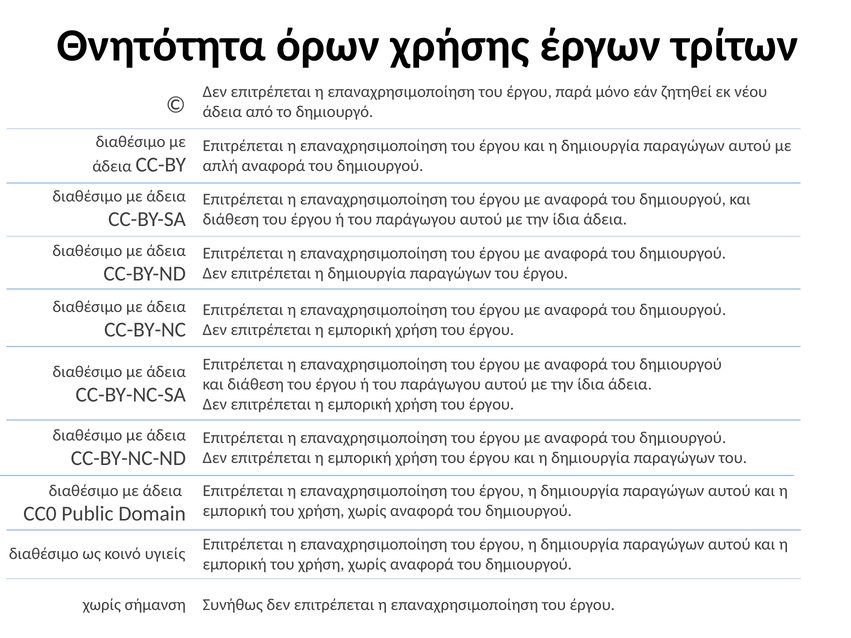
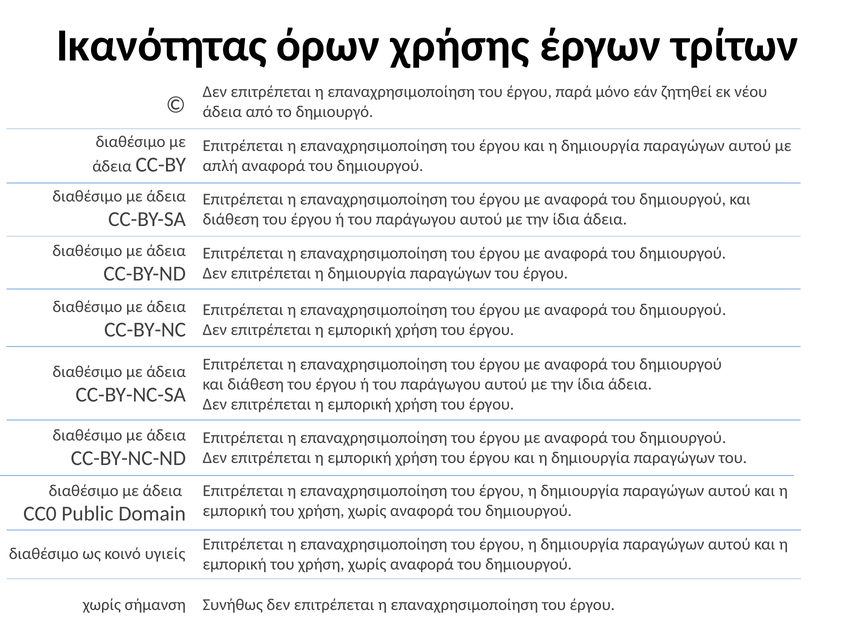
Θνητότητα: Θνητότητα -> Ικανότητας
